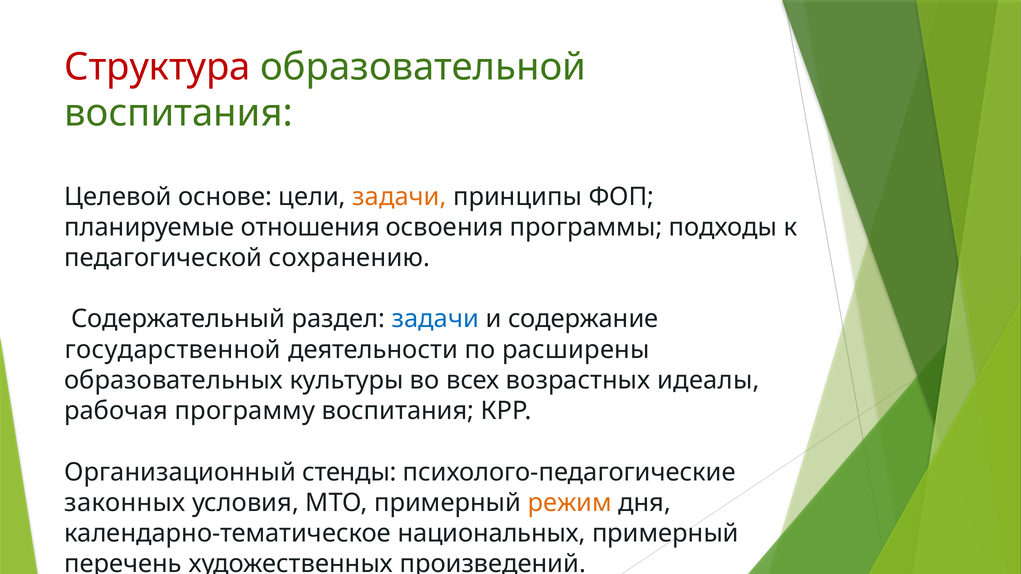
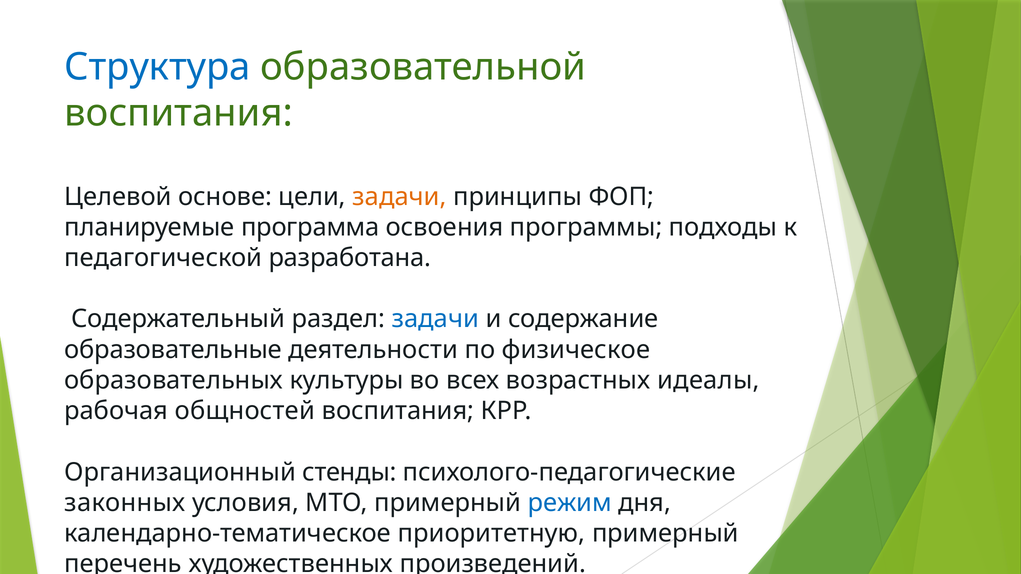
Структура colour: red -> blue
отношения: отношения -> программа
сохранению: сохранению -> разработана
государственной: государственной -> образовательные
расширены: расширены -> физическое
программу: программу -> общностей
режим colour: orange -> blue
национальных: национальных -> приоритетную
